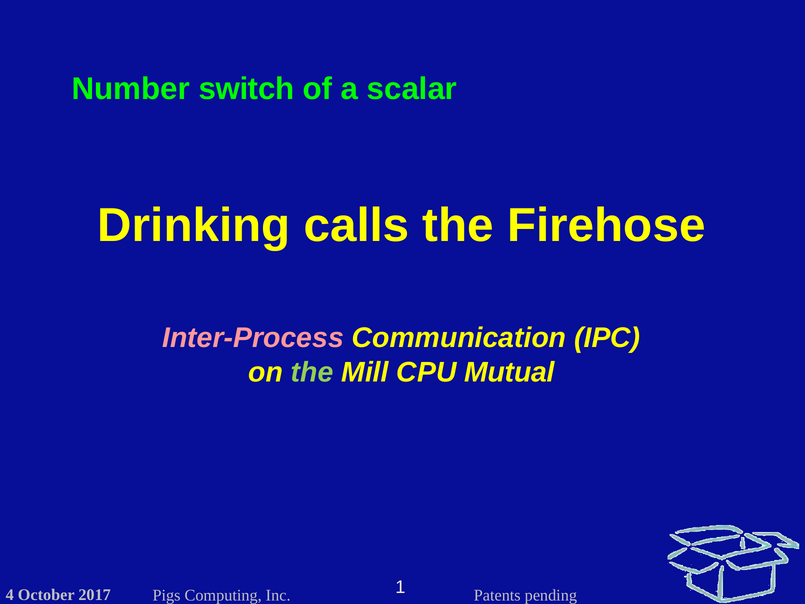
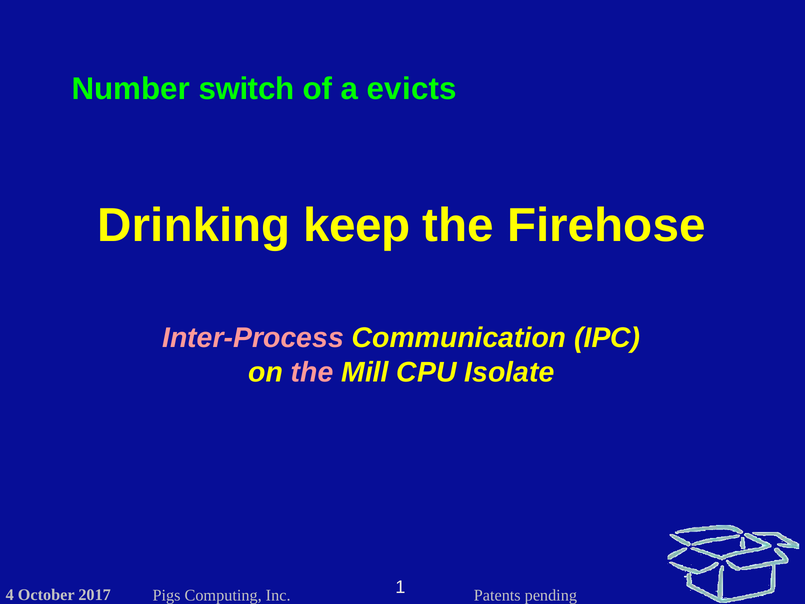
scalar: scalar -> evicts
calls: calls -> keep
the at (312, 372) colour: light green -> pink
Mutual: Mutual -> Isolate
